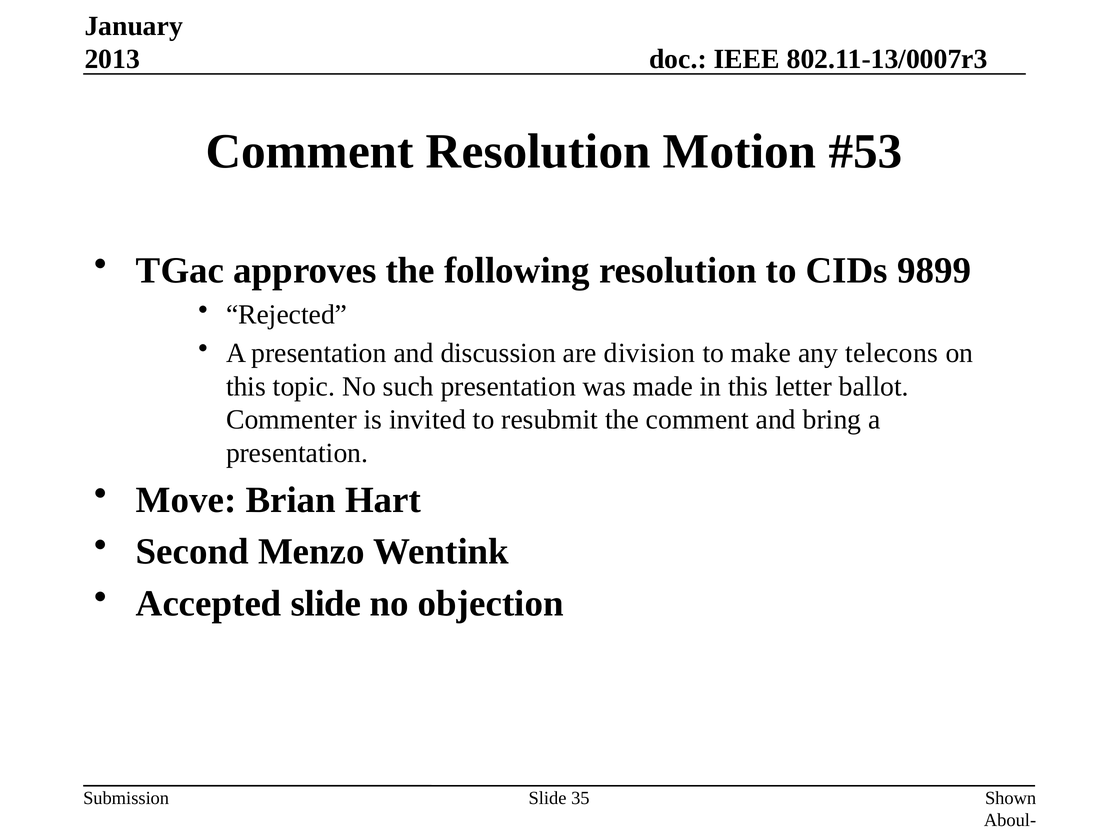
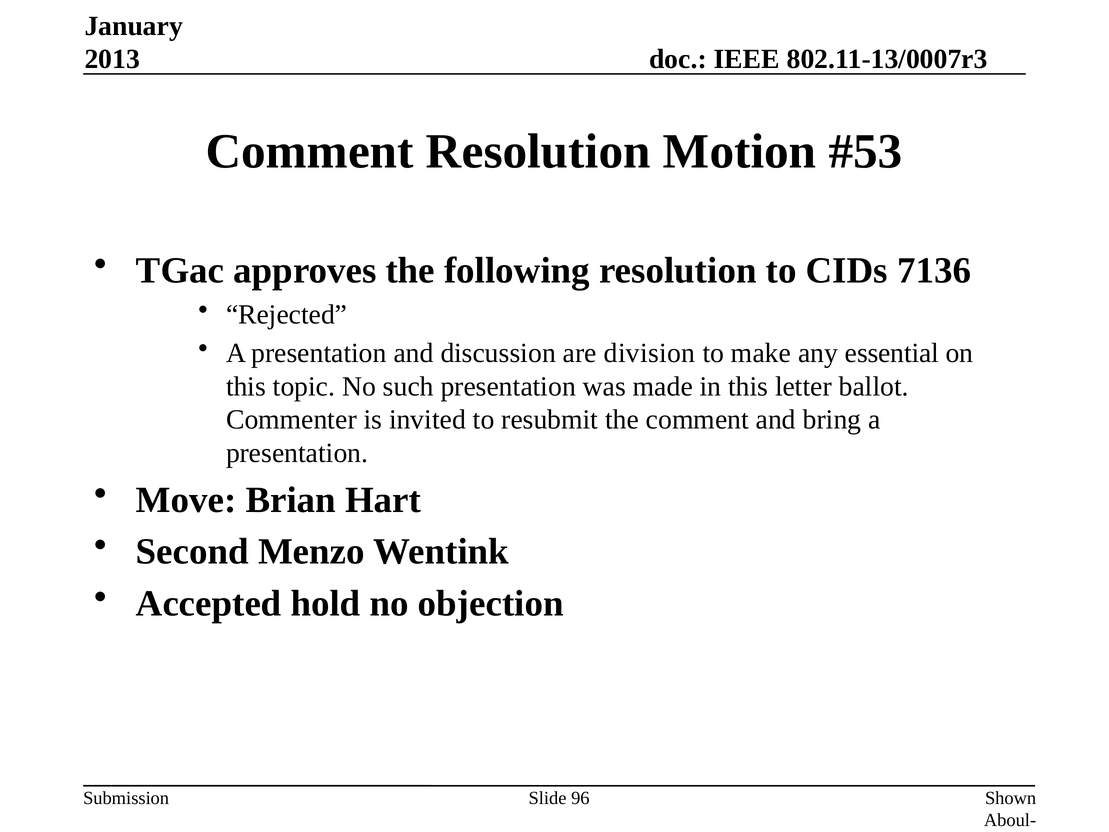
9899: 9899 -> 7136
telecons: telecons -> essential
Accepted slide: slide -> hold
35: 35 -> 96
